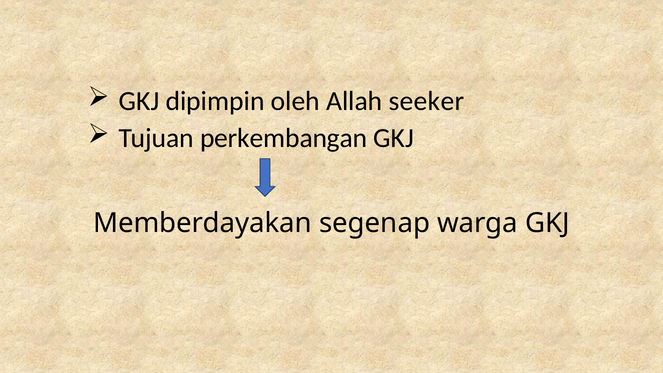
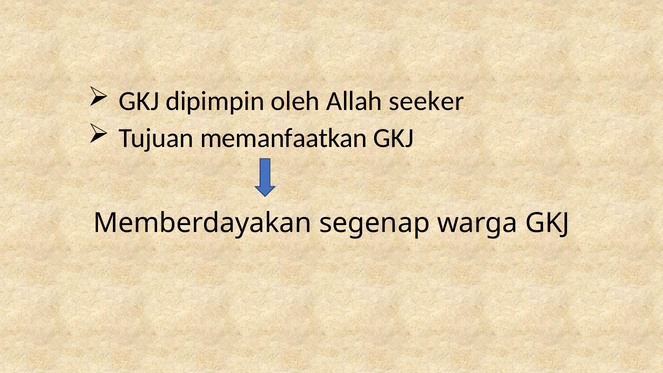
perkembangan: perkembangan -> memanfaatkan
